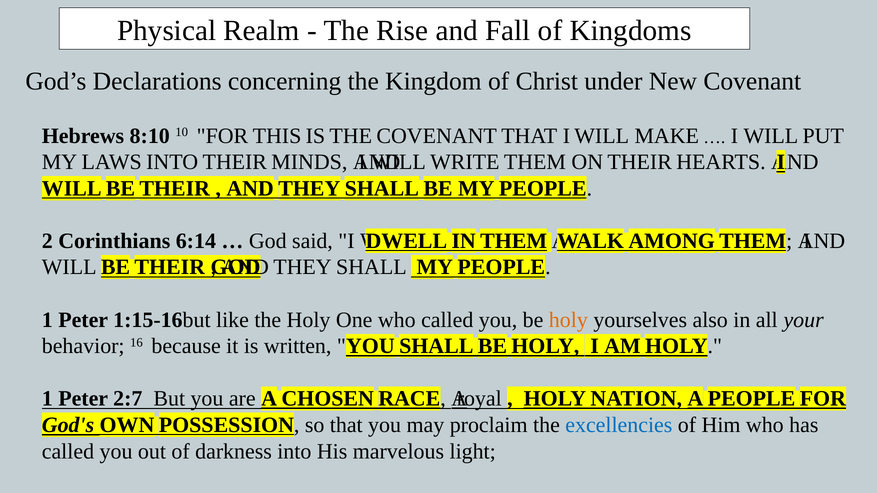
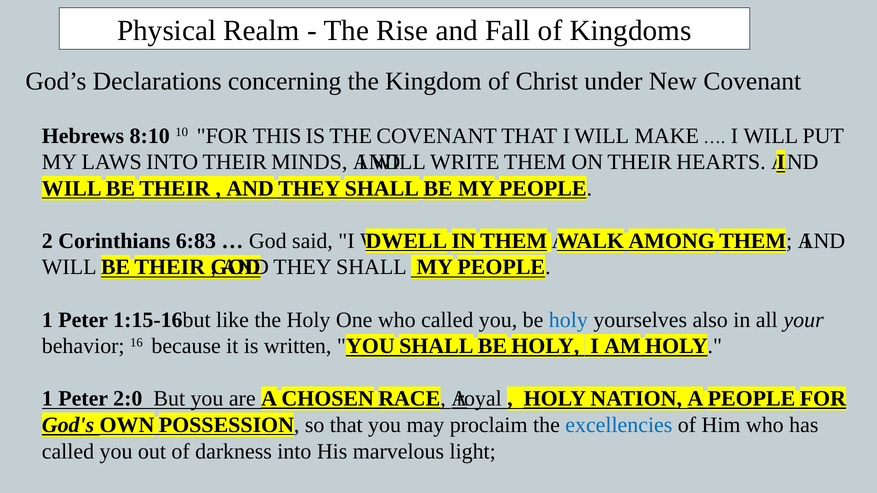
6:14: 6:14 -> 6:83
holy at (568, 320) colour: orange -> blue
2:7: 2:7 -> 2:0
